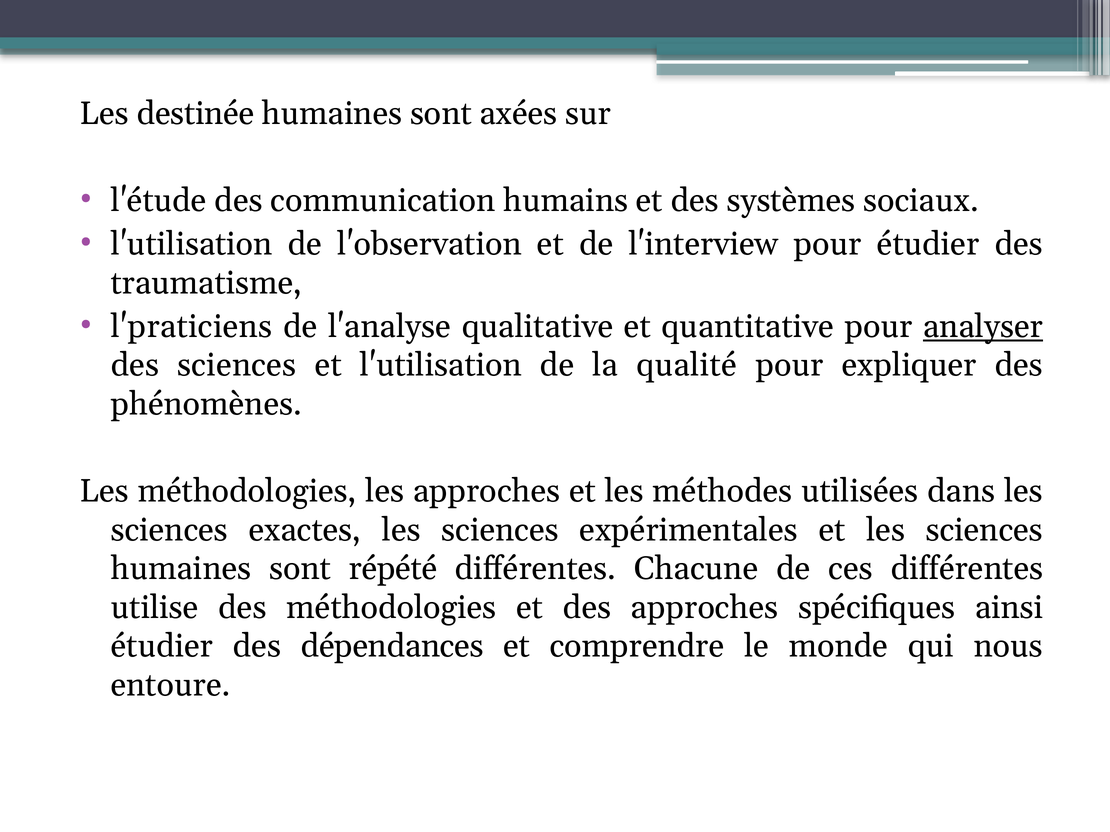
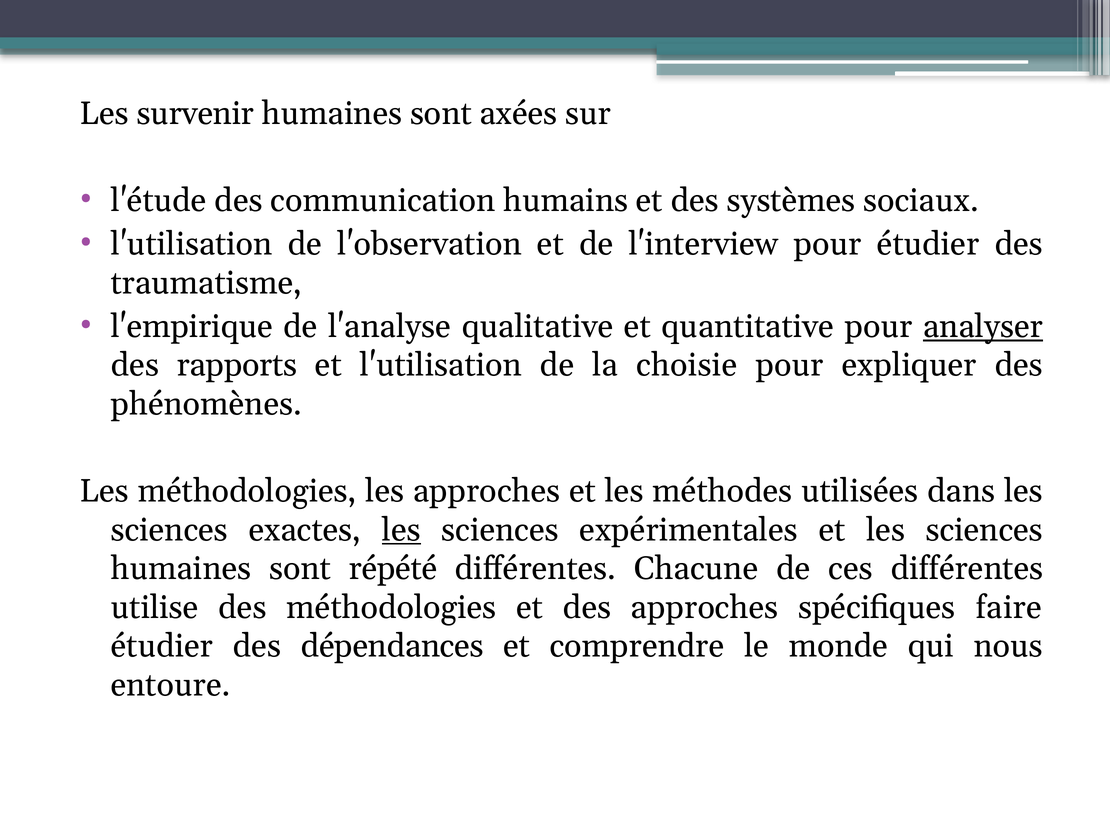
destinée: destinée -> survenir
l'praticiens: l'praticiens -> l'empirique
des sciences: sciences -> rapports
qualité: qualité -> choisie
les at (401, 530) underline: none -> present
ainsi: ainsi -> faire
